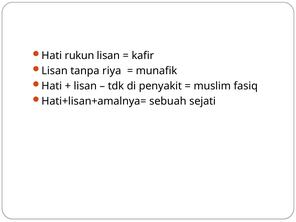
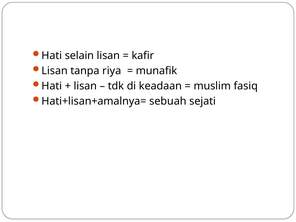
rukun: rukun -> selain
penyakit: penyakit -> keadaan
